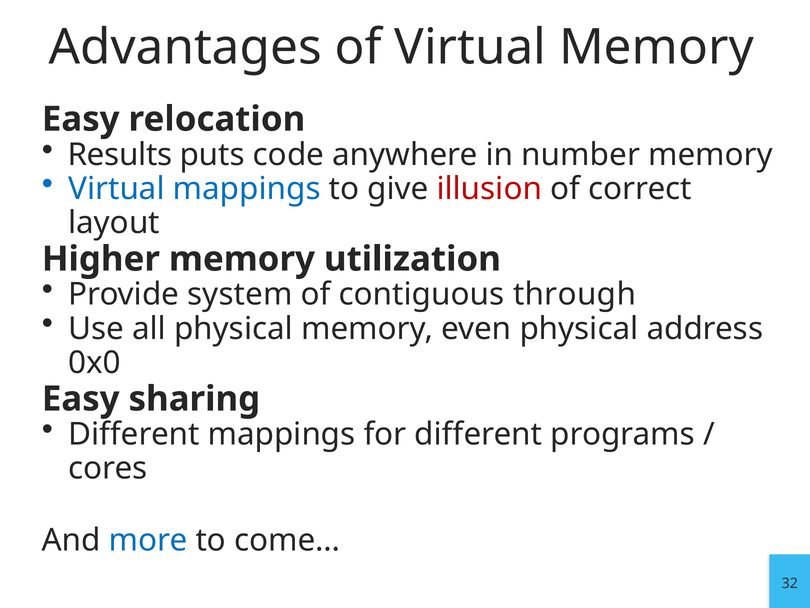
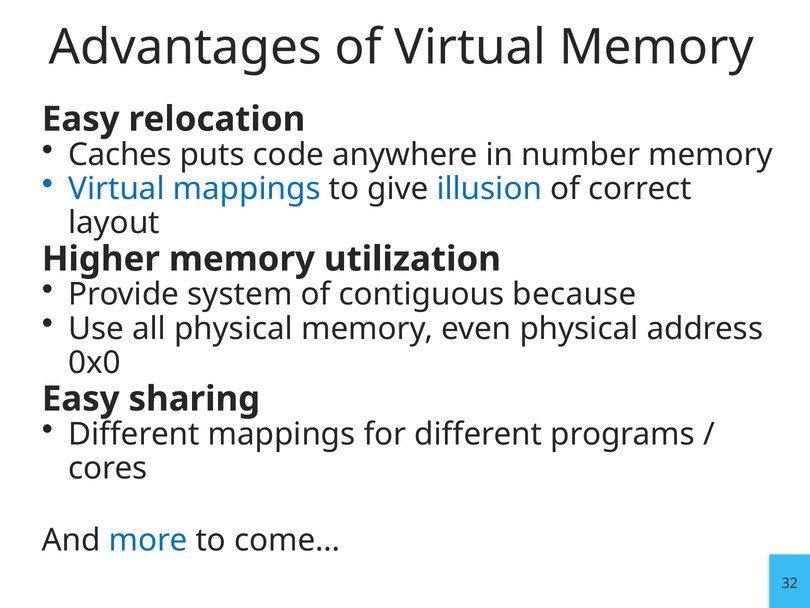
Results: Results -> Caches
illusion colour: red -> blue
through: through -> because
